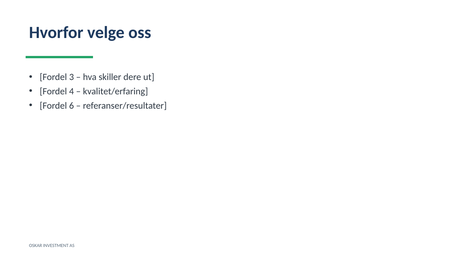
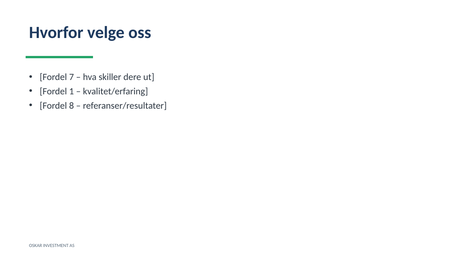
3: 3 -> 7
4: 4 -> 1
6: 6 -> 8
